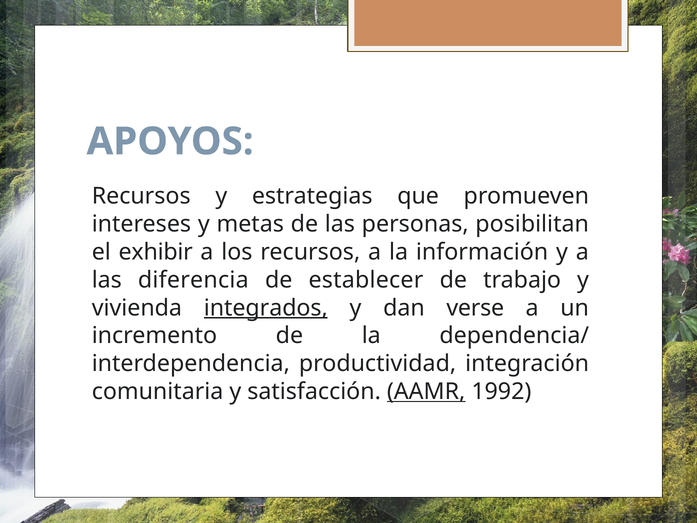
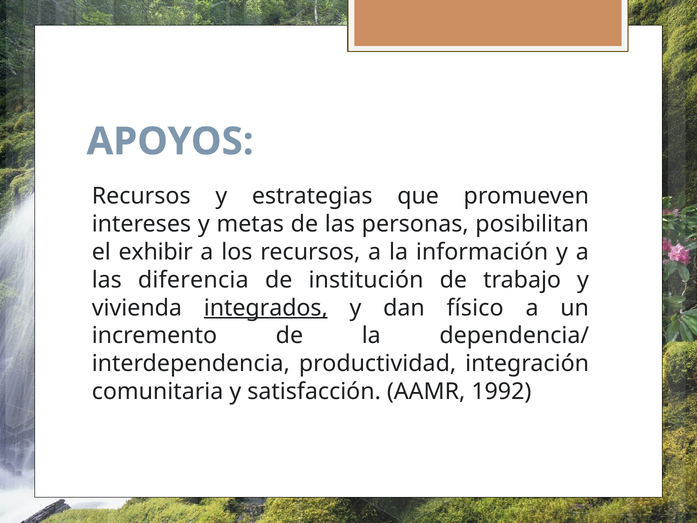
establecer: establecer -> institución
verse: verse -> físico
AAMR underline: present -> none
